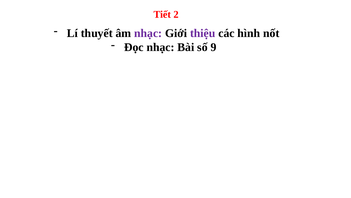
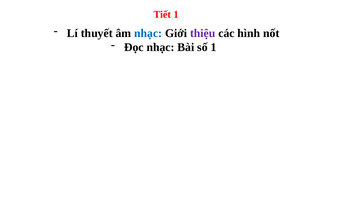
Tiết 2: 2 -> 1
nhạc at (148, 33) colour: purple -> blue
số 9: 9 -> 1
